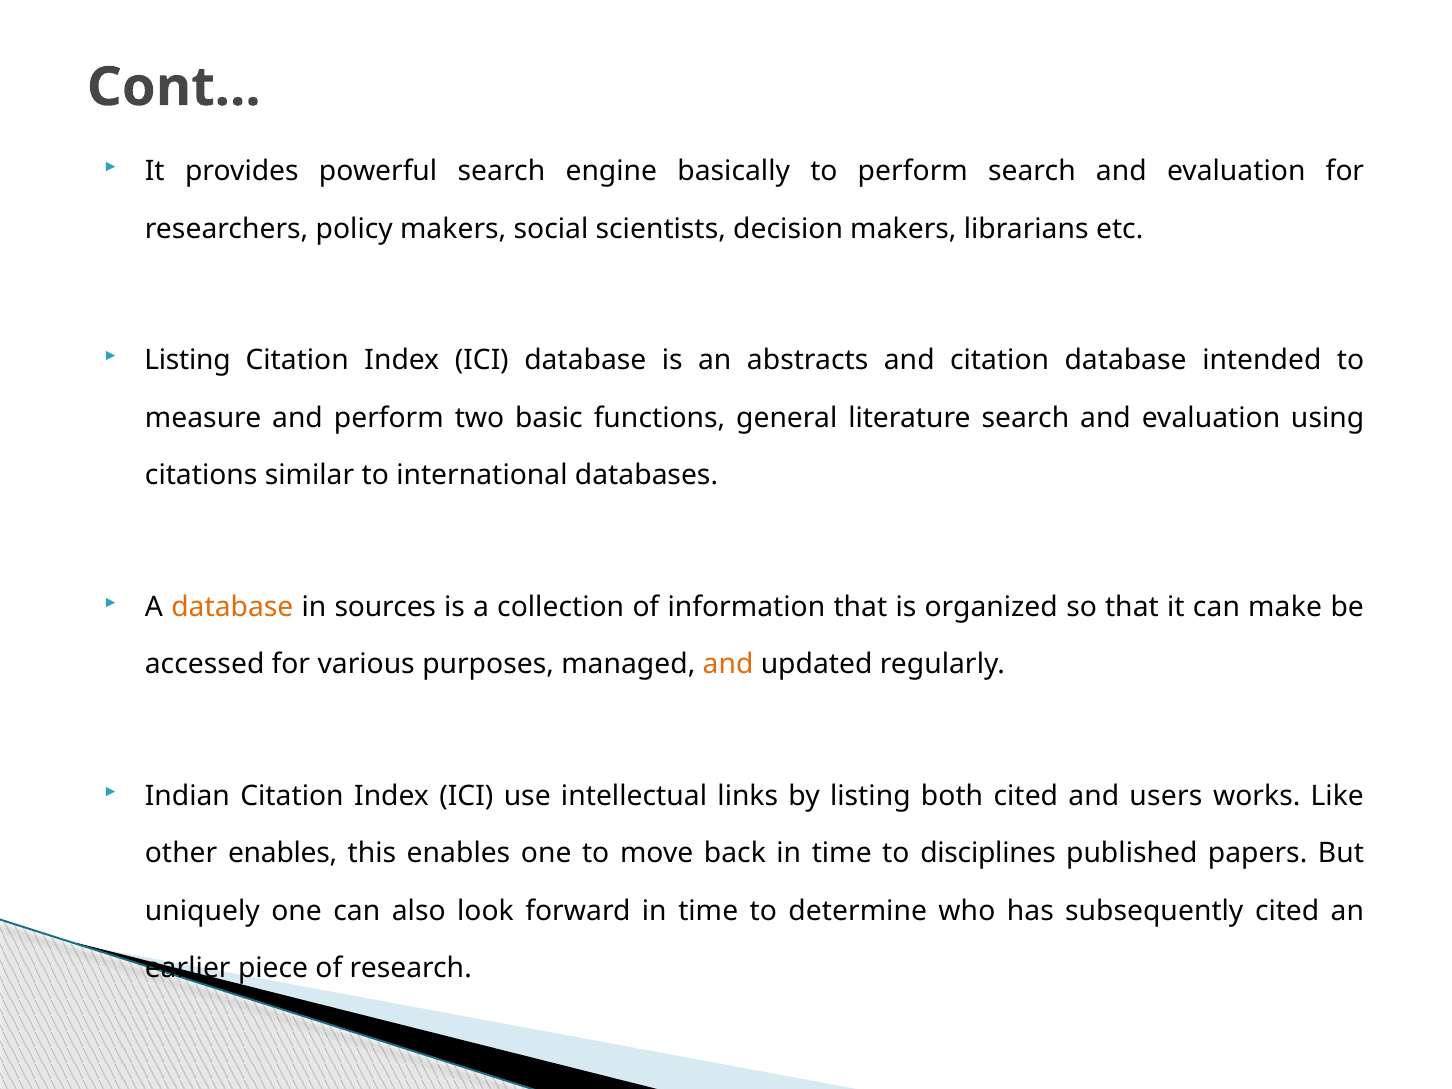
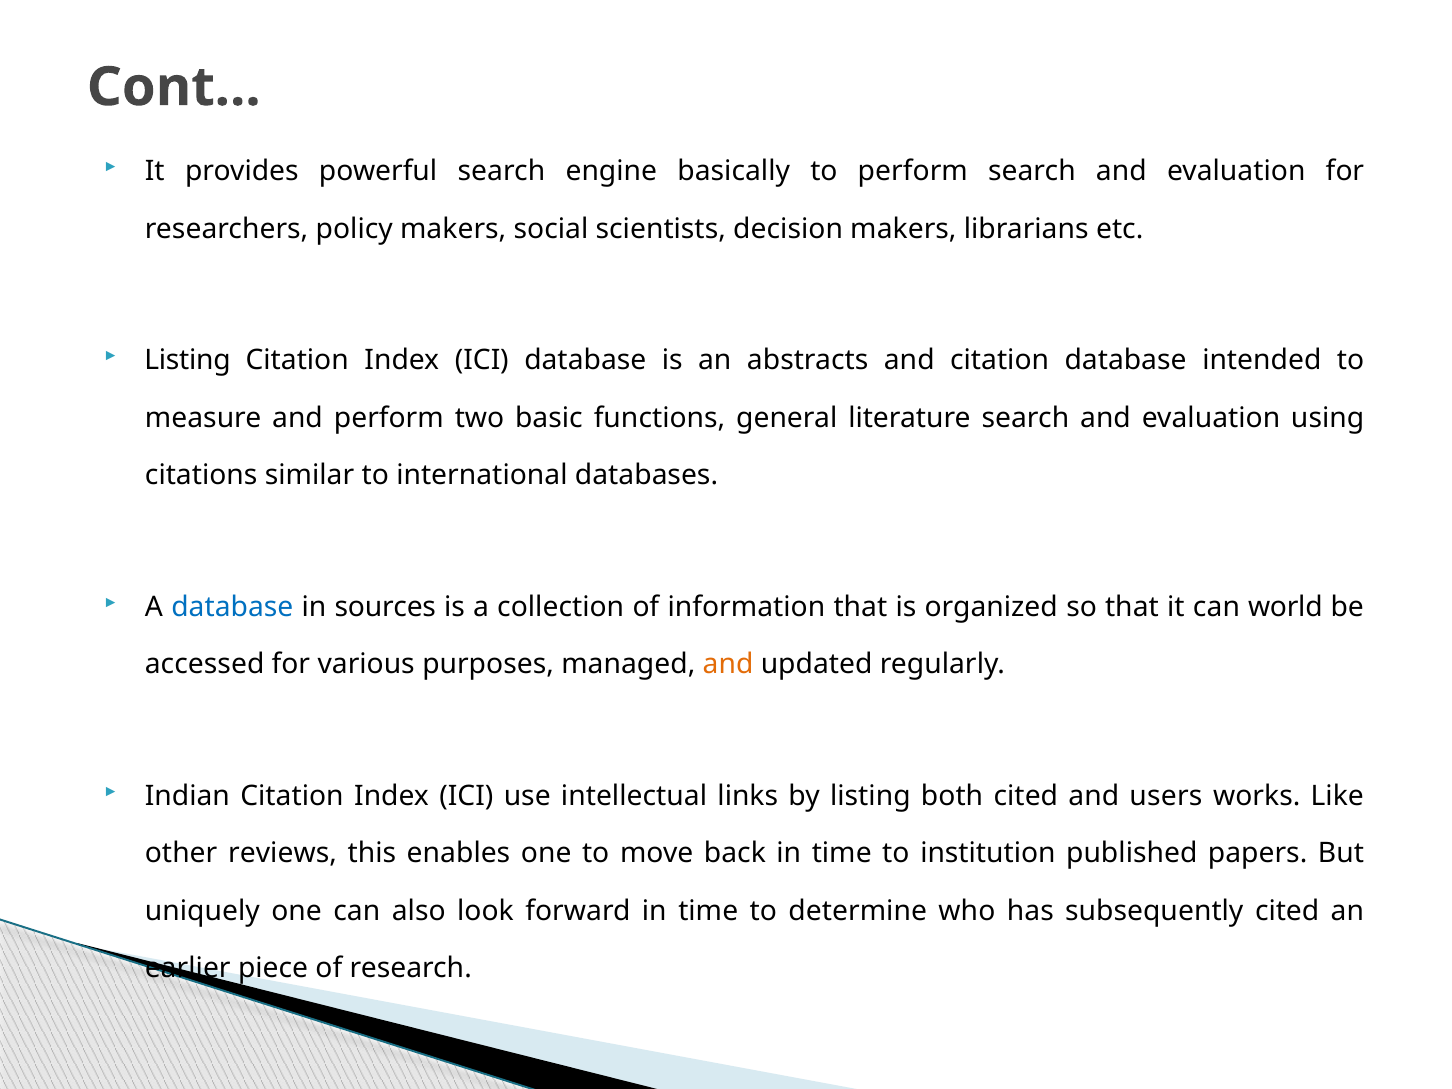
database at (232, 607) colour: orange -> blue
make: make -> world
other enables: enables -> reviews
disciplines: disciplines -> institution
